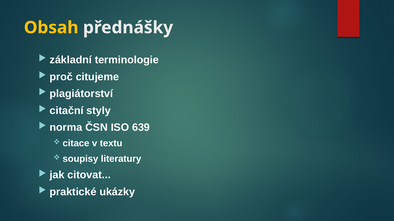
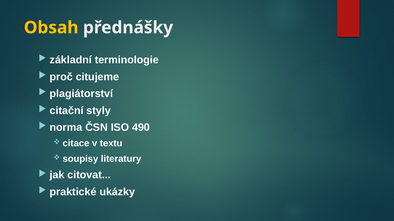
639: 639 -> 490
